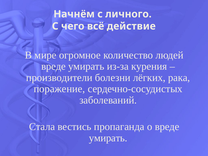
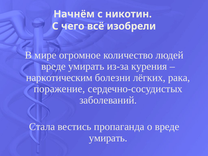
личного: личного -> никотин
действие: действие -> изобрели
производители: производители -> наркотическим
